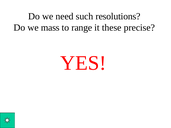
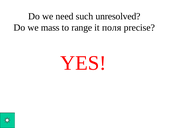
resolutions: resolutions -> unresolved
these: these -> поля
